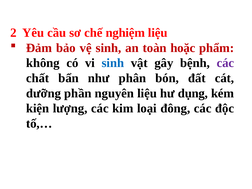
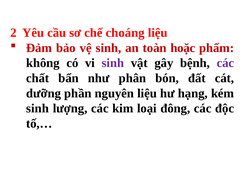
nghiệm: nghiệm -> choáng
sinh at (113, 63) colour: blue -> purple
dụng: dụng -> hạng
kiện at (38, 108): kiện -> sinh
